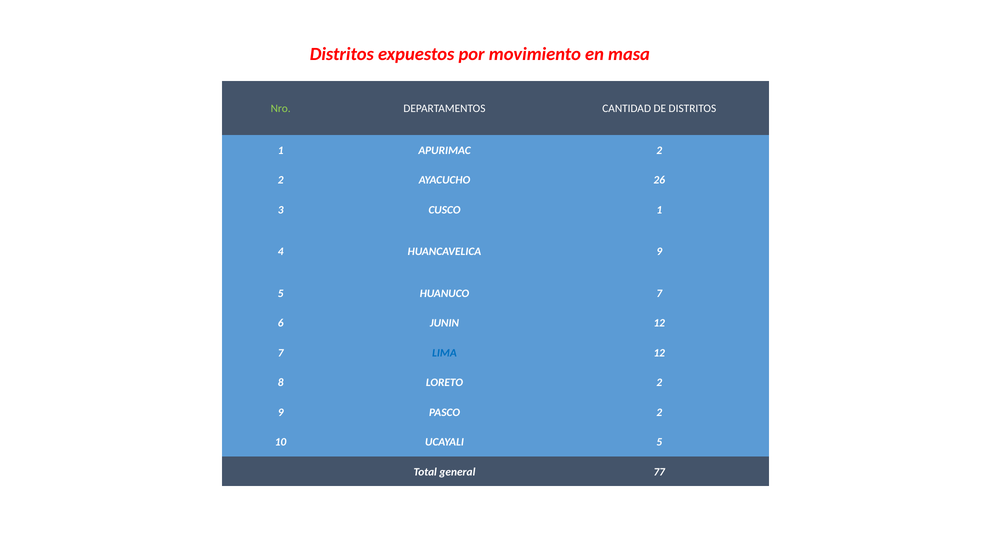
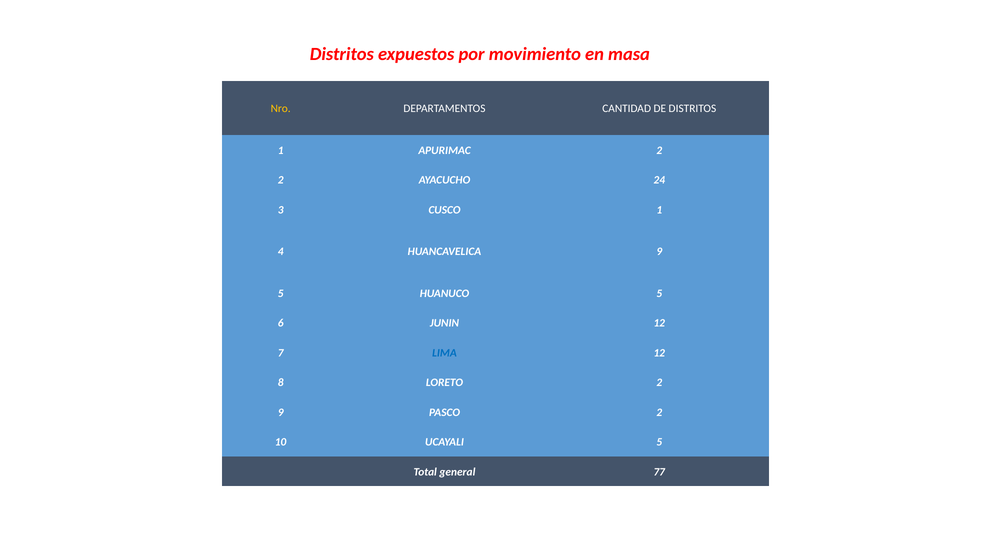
Nro colour: light green -> yellow
26: 26 -> 24
HUANUCO 7: 7 -> 5
